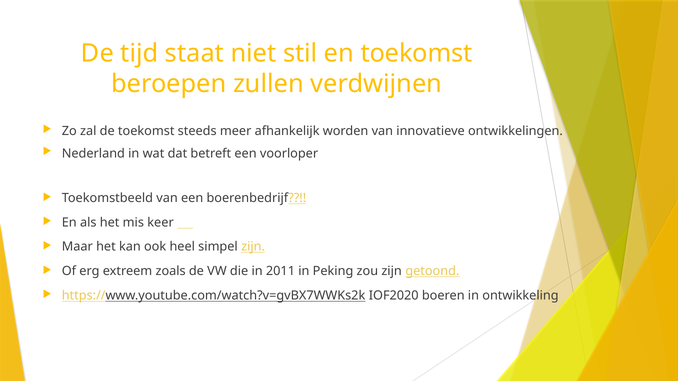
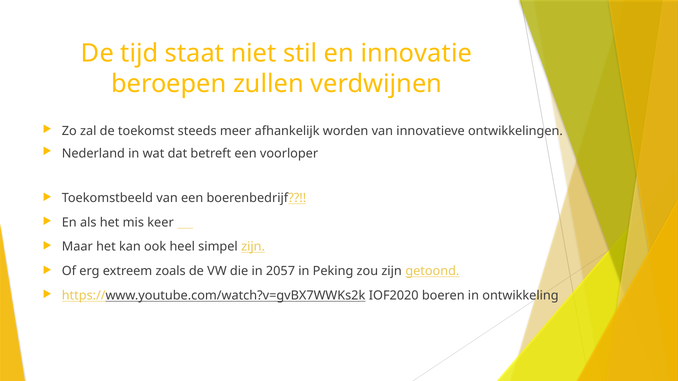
en toekomst: toekomst -> innovatie
2011: 2011 -> 2057
